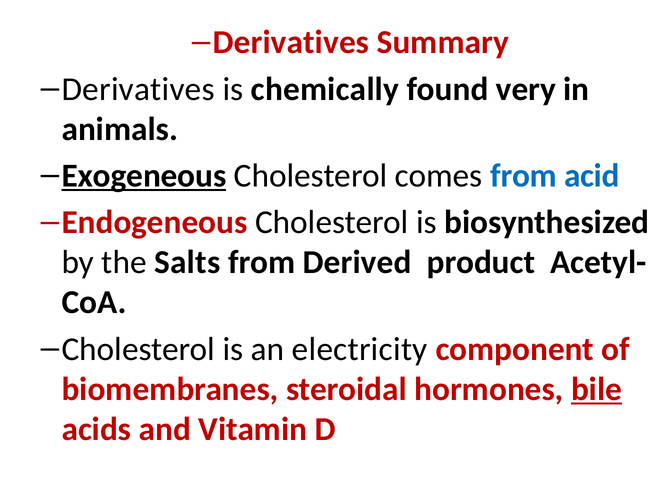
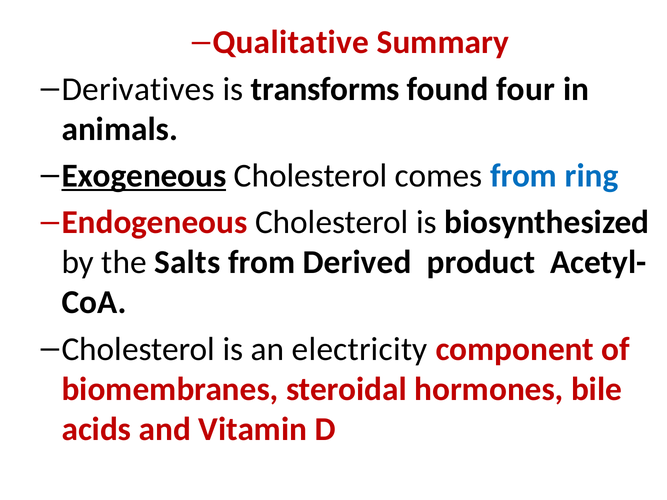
Derivatives at (291, 42): Derivatives -> Qualitative
chemically: chemically -> transforms
very: very -> four
acid: acid -> ring
bile underline: present -> none
